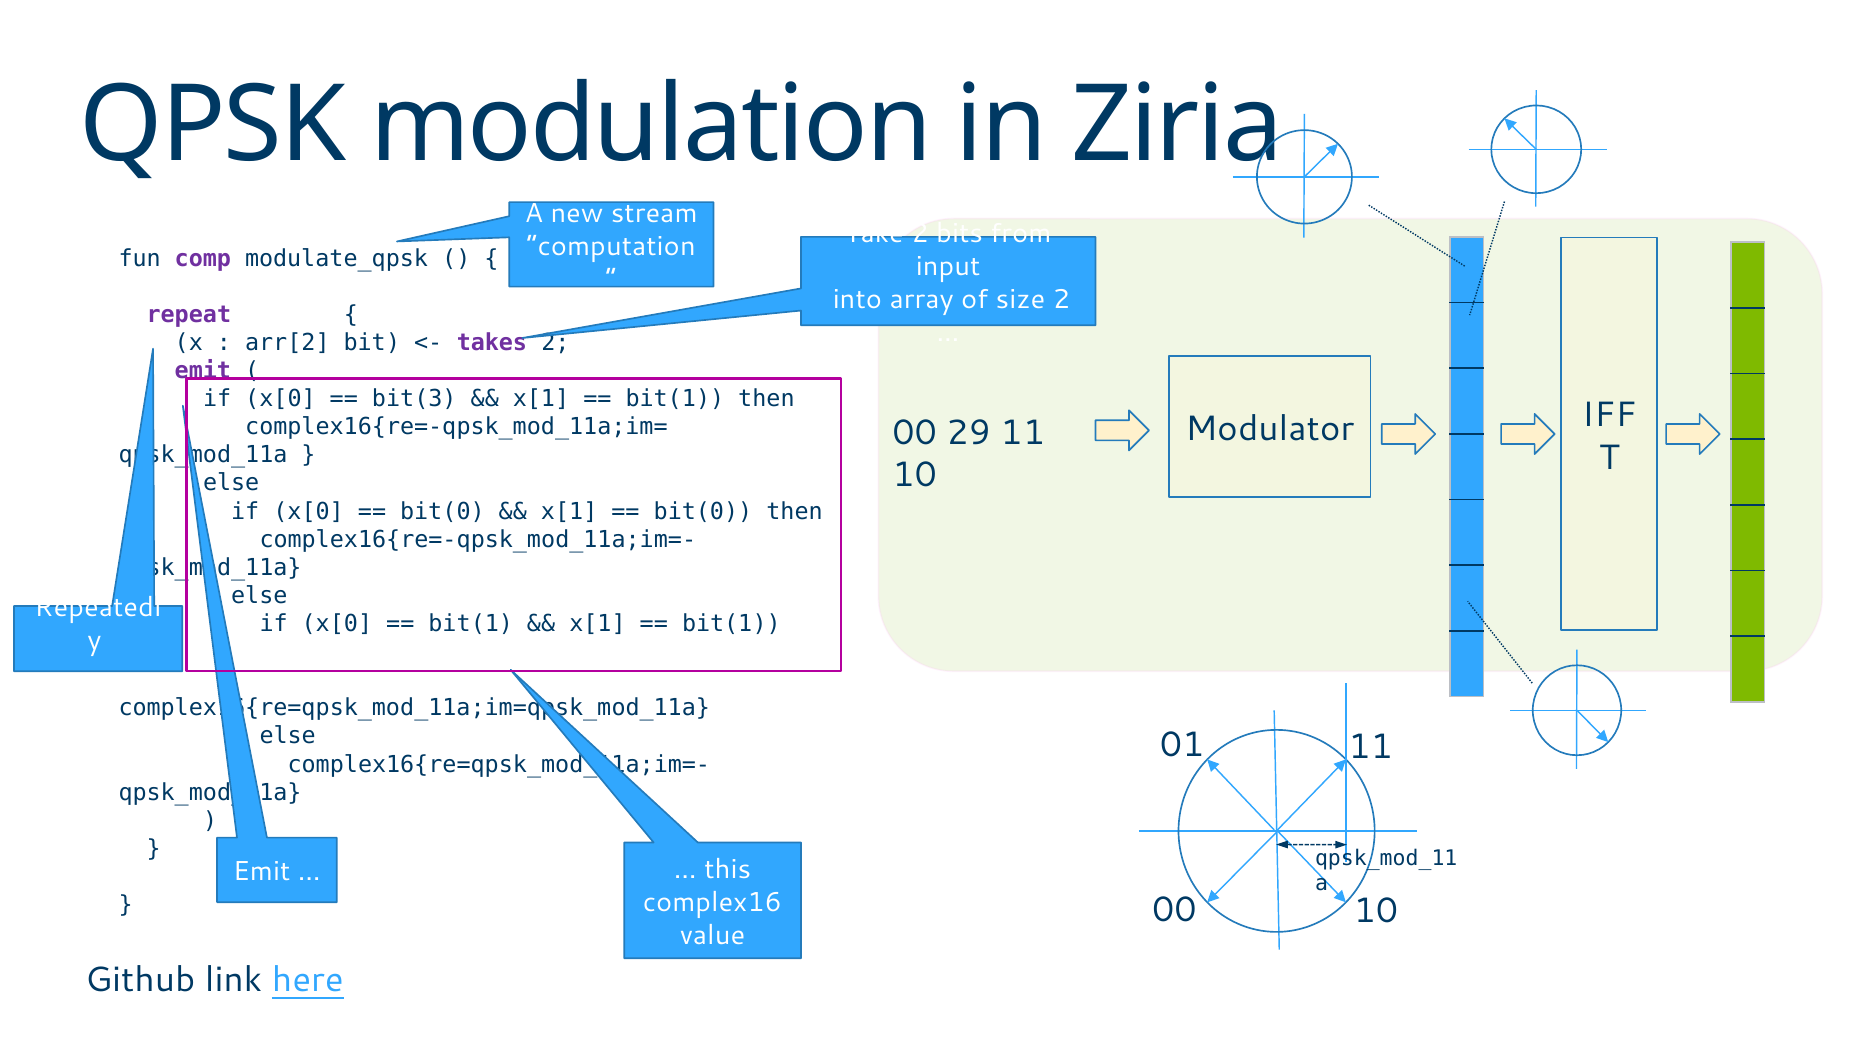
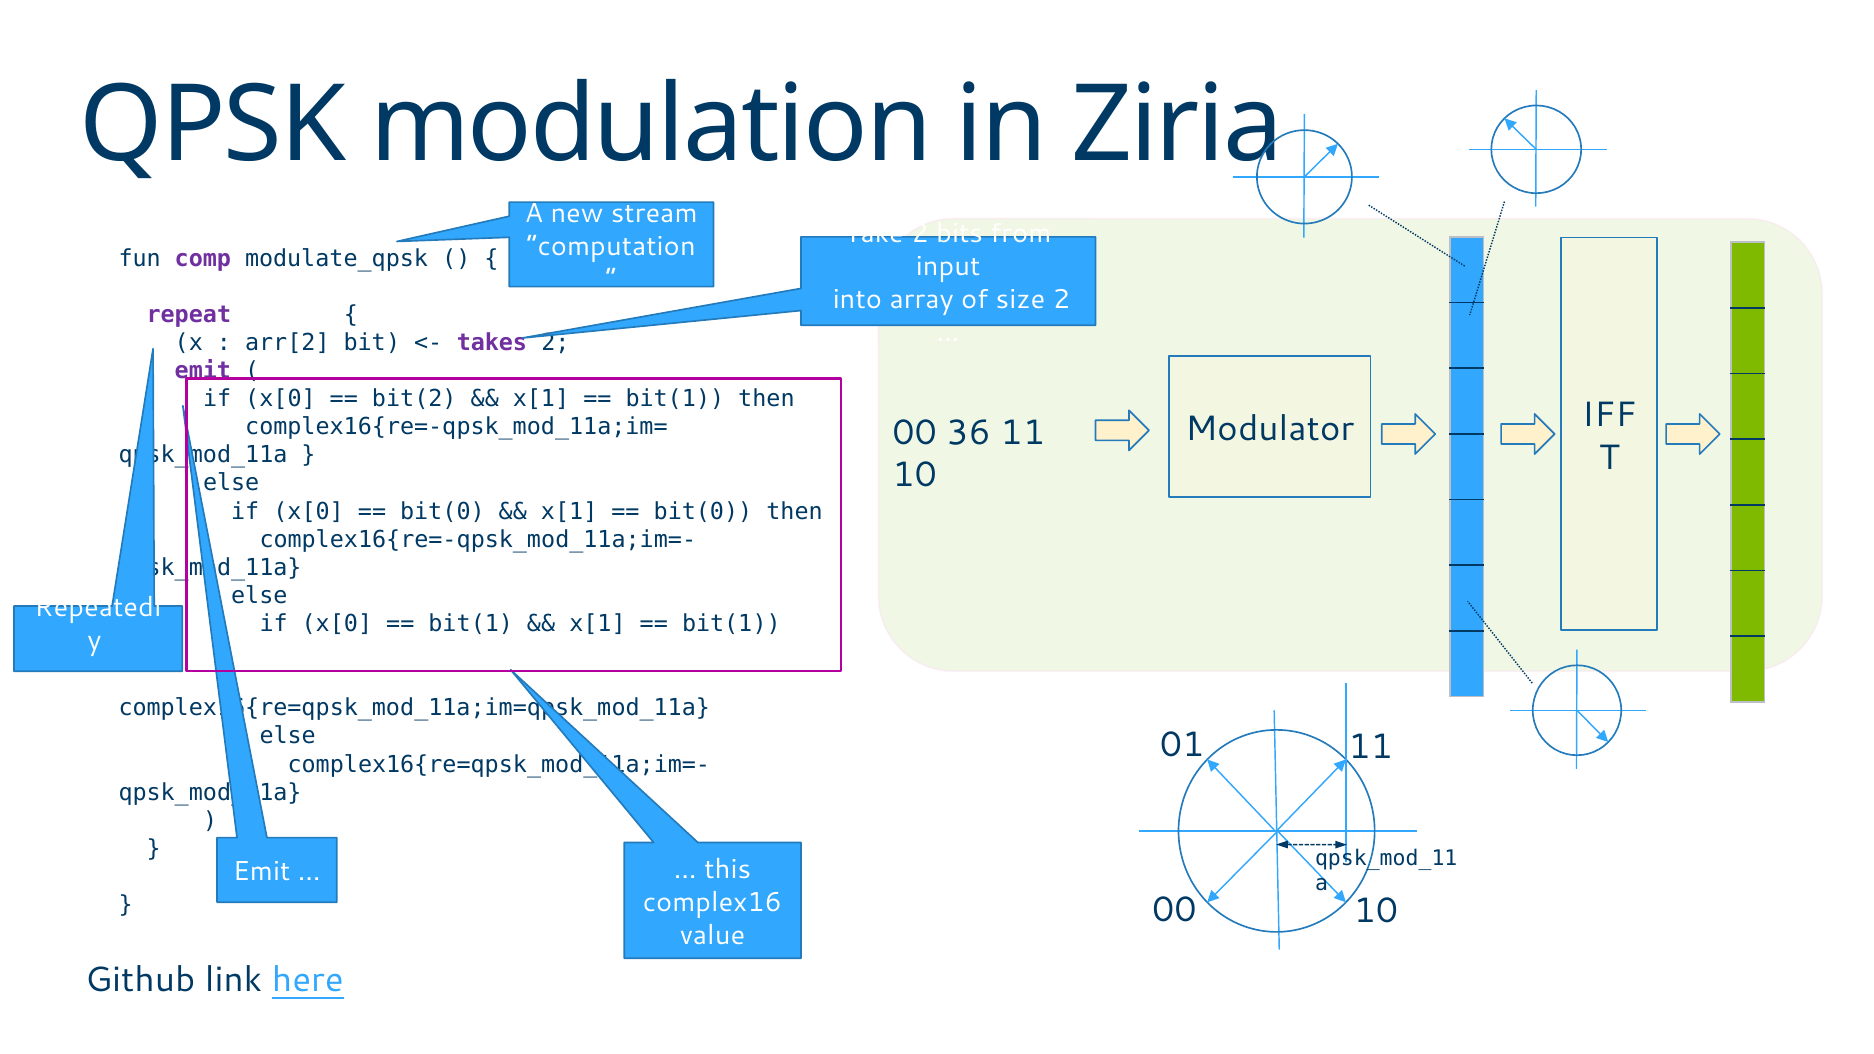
bit(3: bit(3 -> bit(2
29: 29 -> 36
